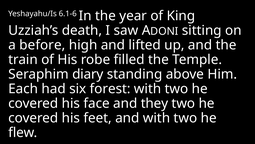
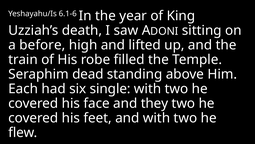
diary: diary -> dead
forest: forest -> single
